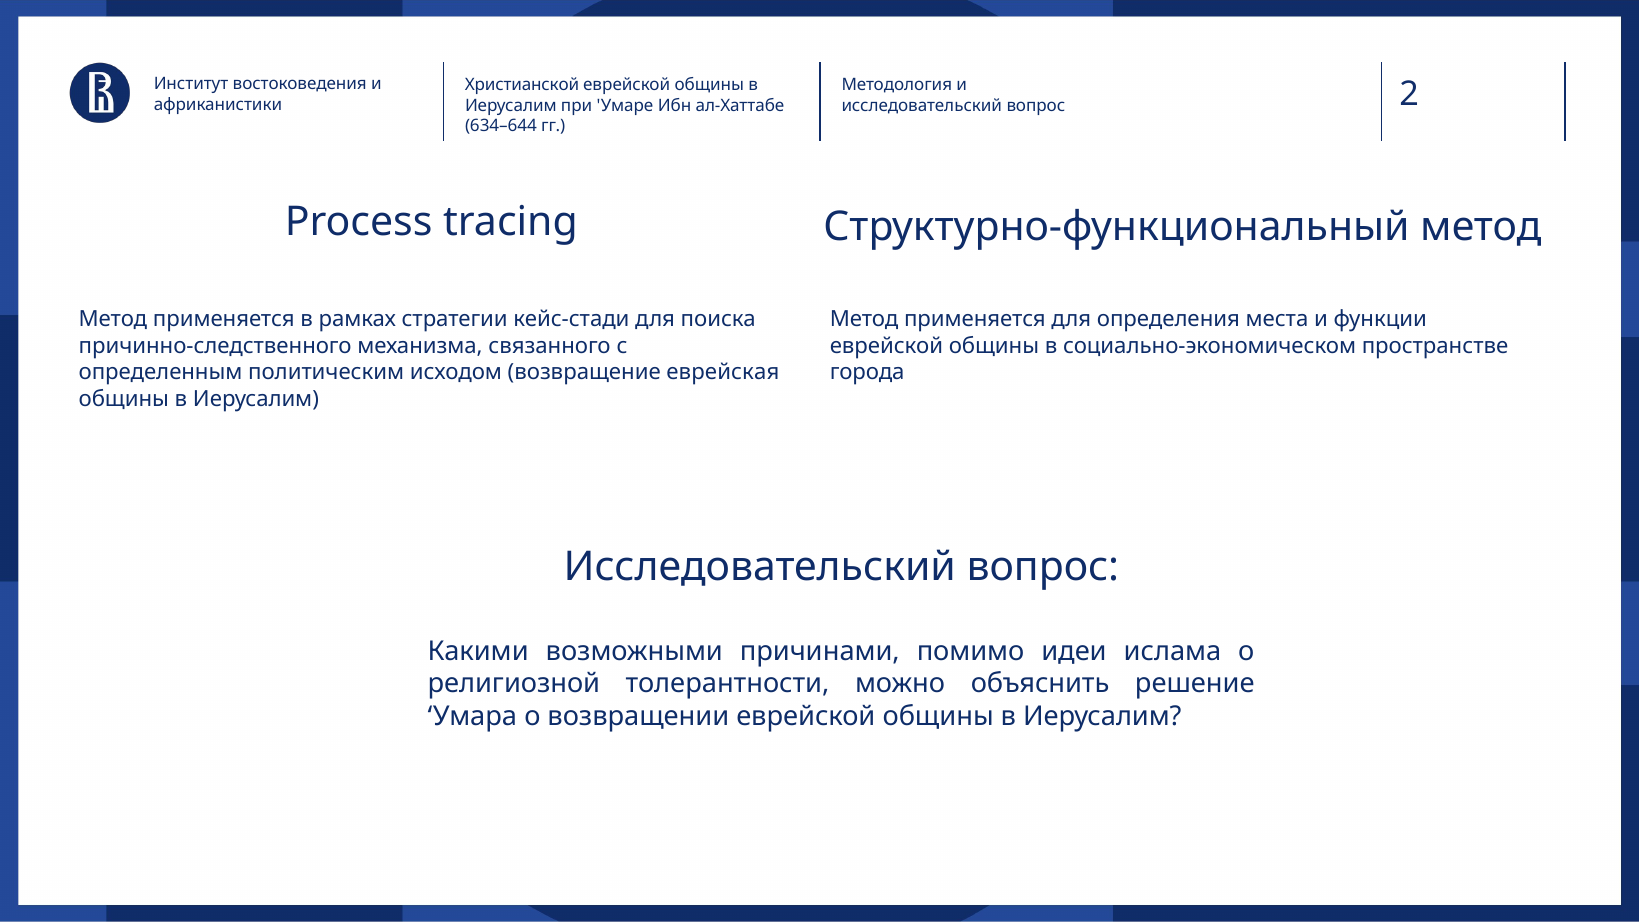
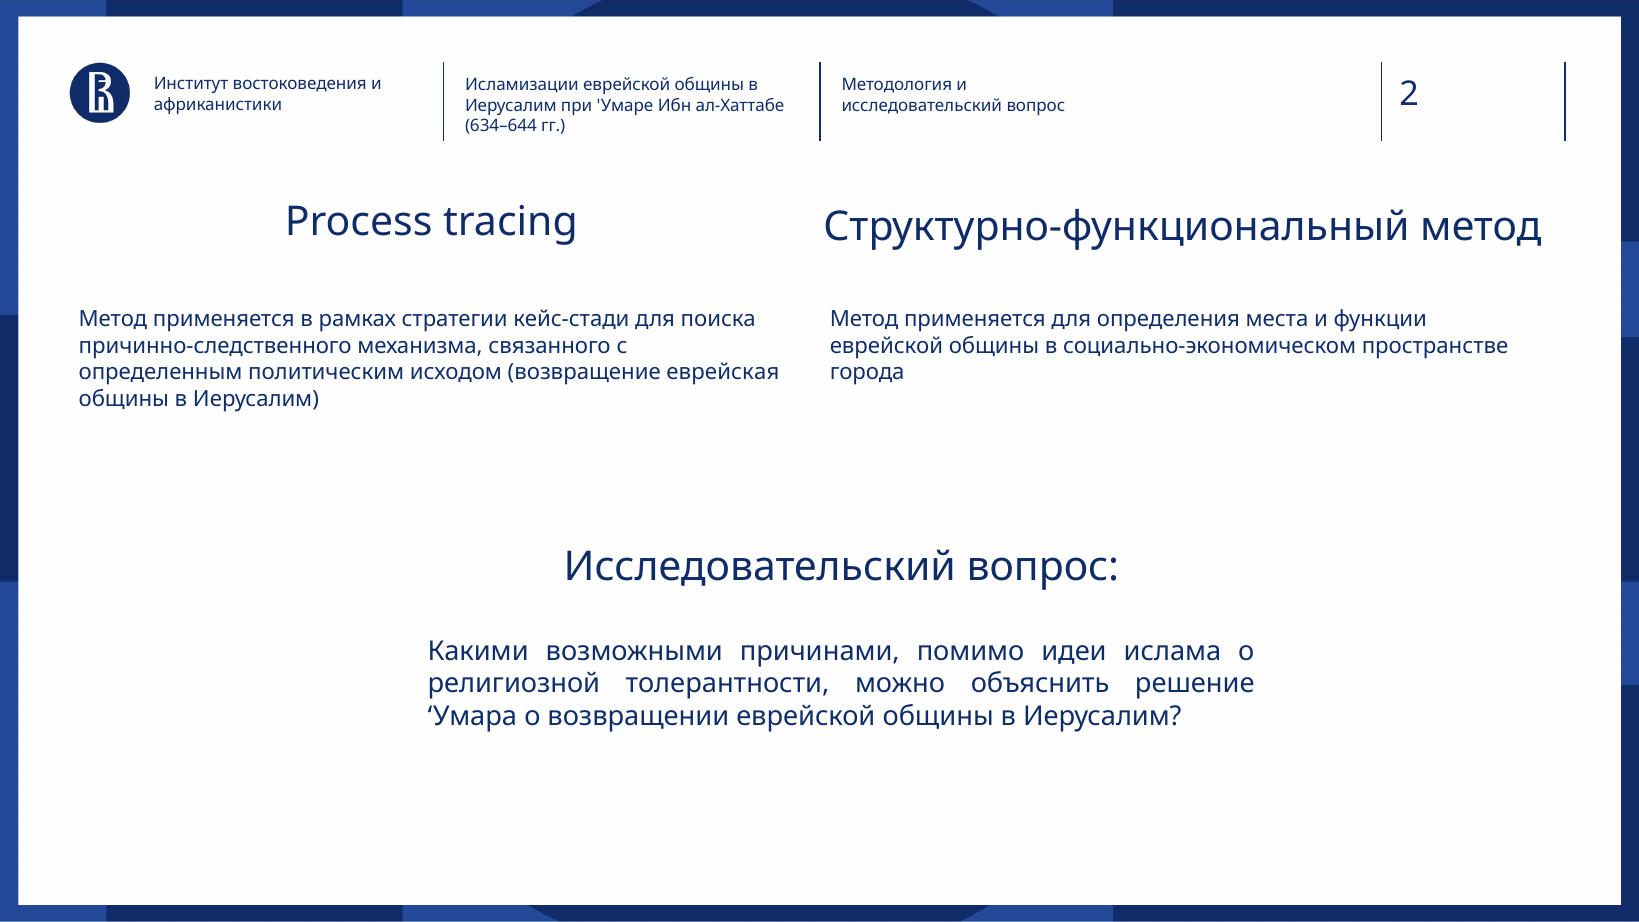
Христианской: Христианской -> Исламизации
